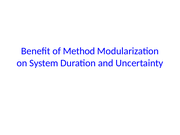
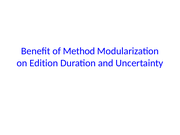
System: System -> Edition
